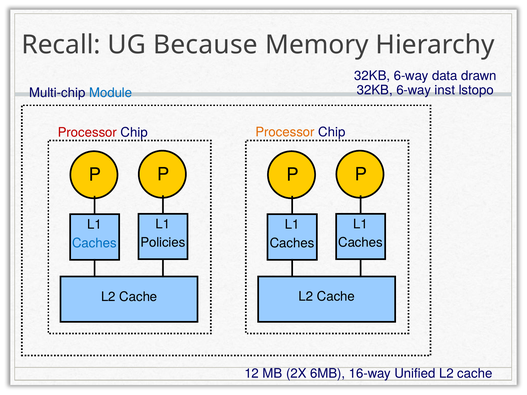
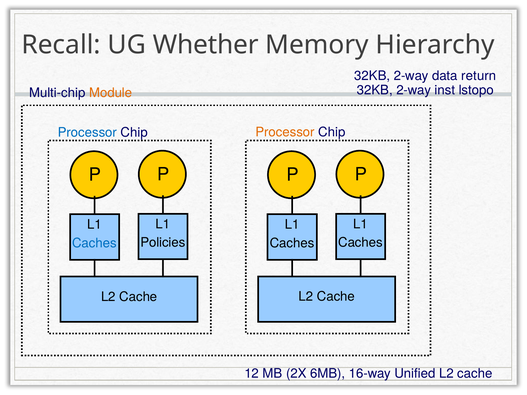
Because: Because -> Whether
6-way at (411, 76): 6-way -> 2-way
drawn: drawn -> return
6-way at (414, 90): 6-way -> 2-way
Module colour: blue -> orange
Processor at (87, 133) colour: red -> blue
